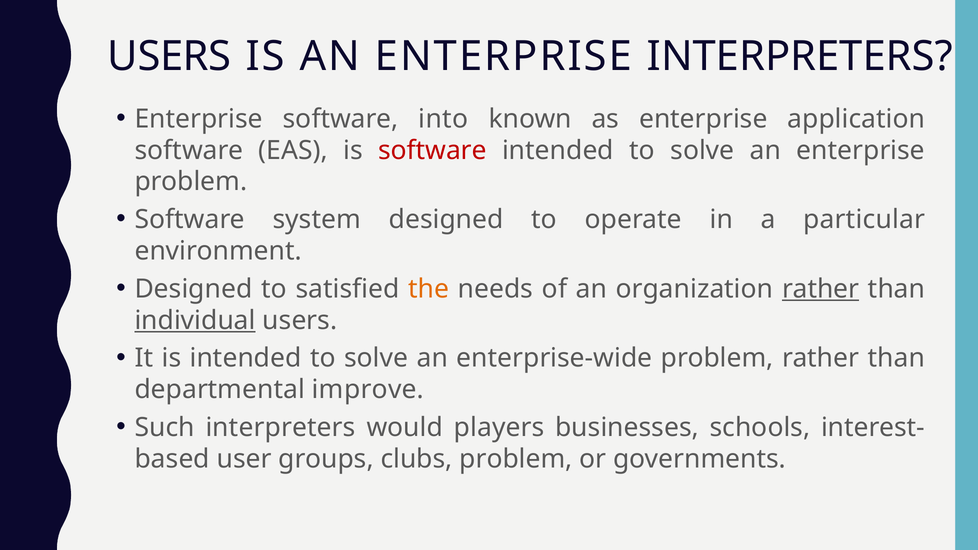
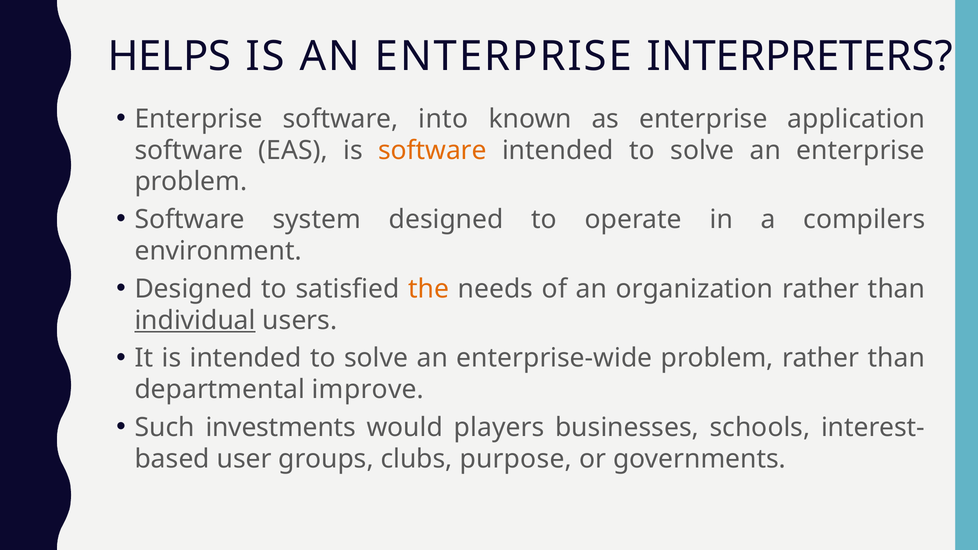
USERS at (169, 57): USERS -> HELPS
software at (432, 150) colour: red -> orange
particular: particular -> compilers
rather at (821, 289) underline: present -> none
Such interpreters: interpreters -> investments
clubs problem: problem -> purpose
